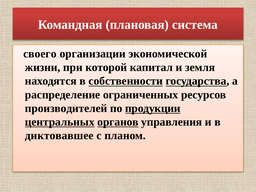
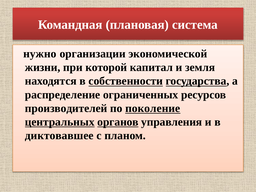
своего: своего -> нужно
продукции: продукции -> поколение
